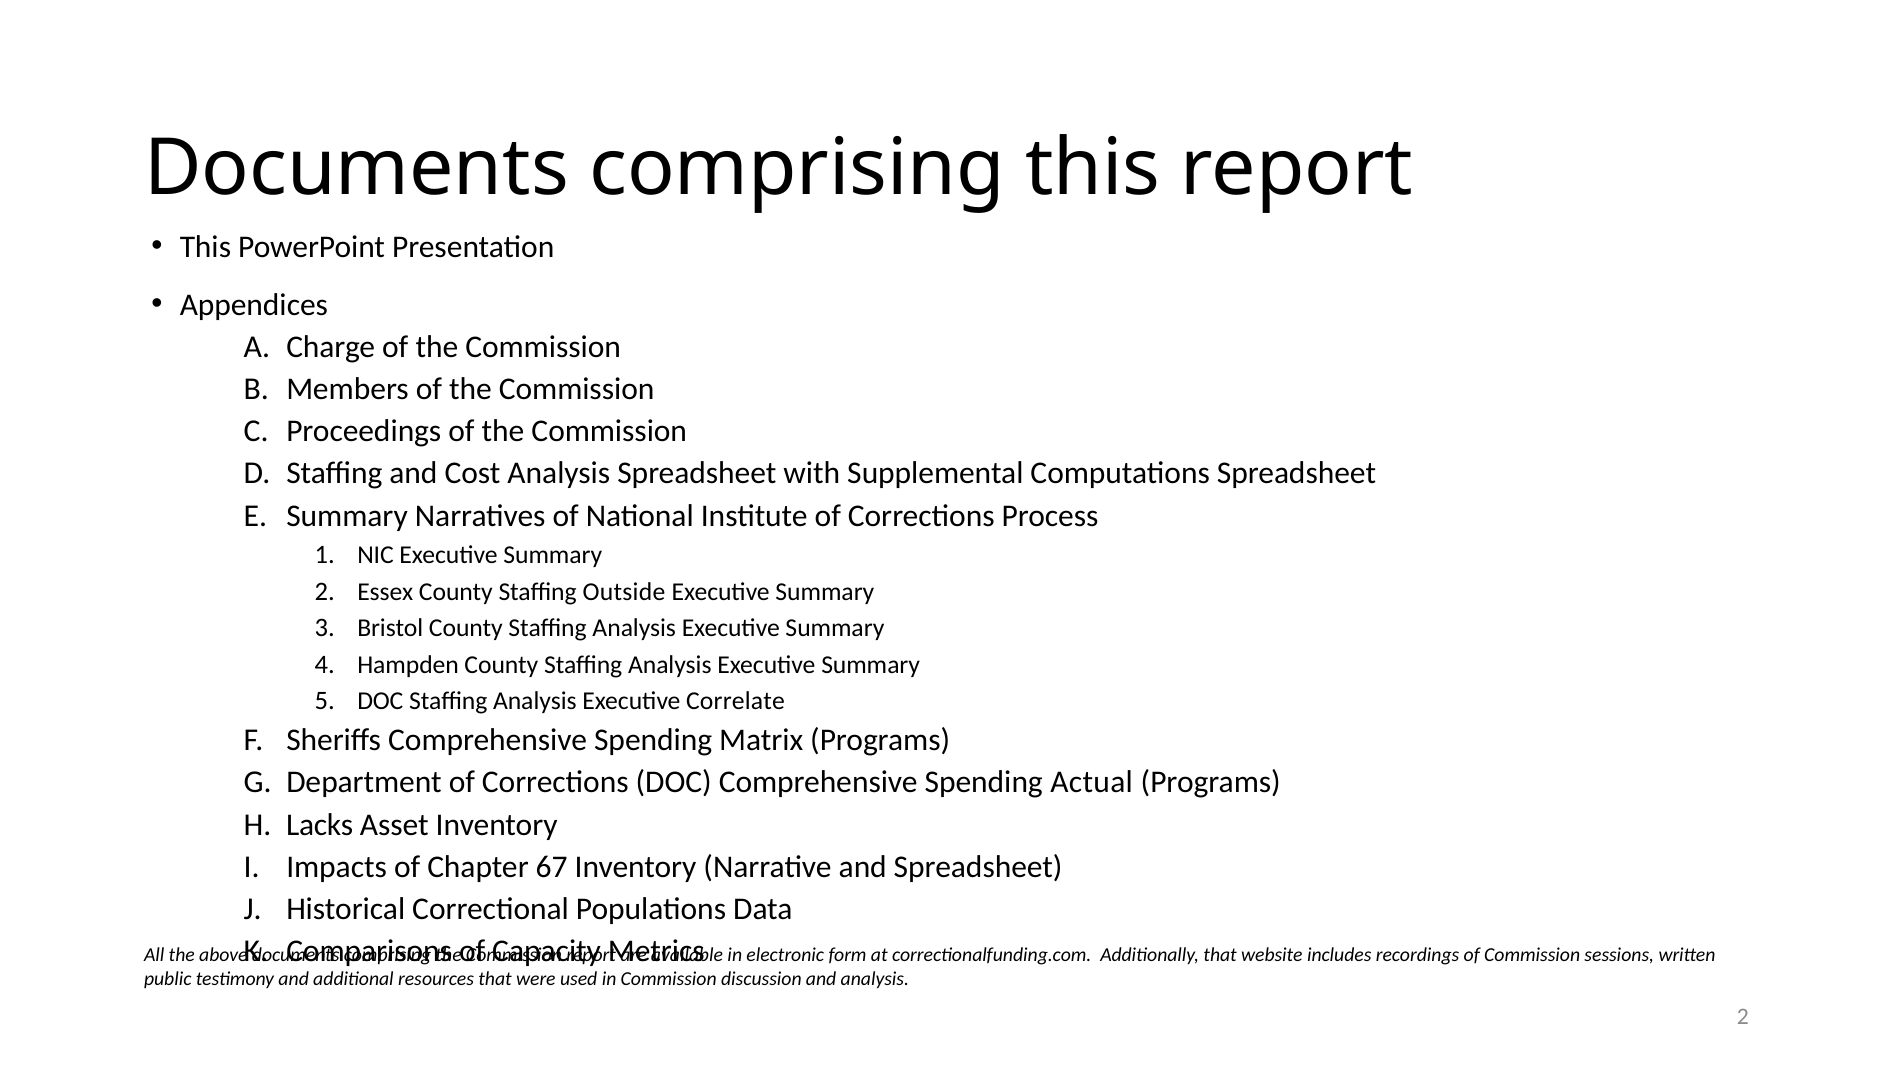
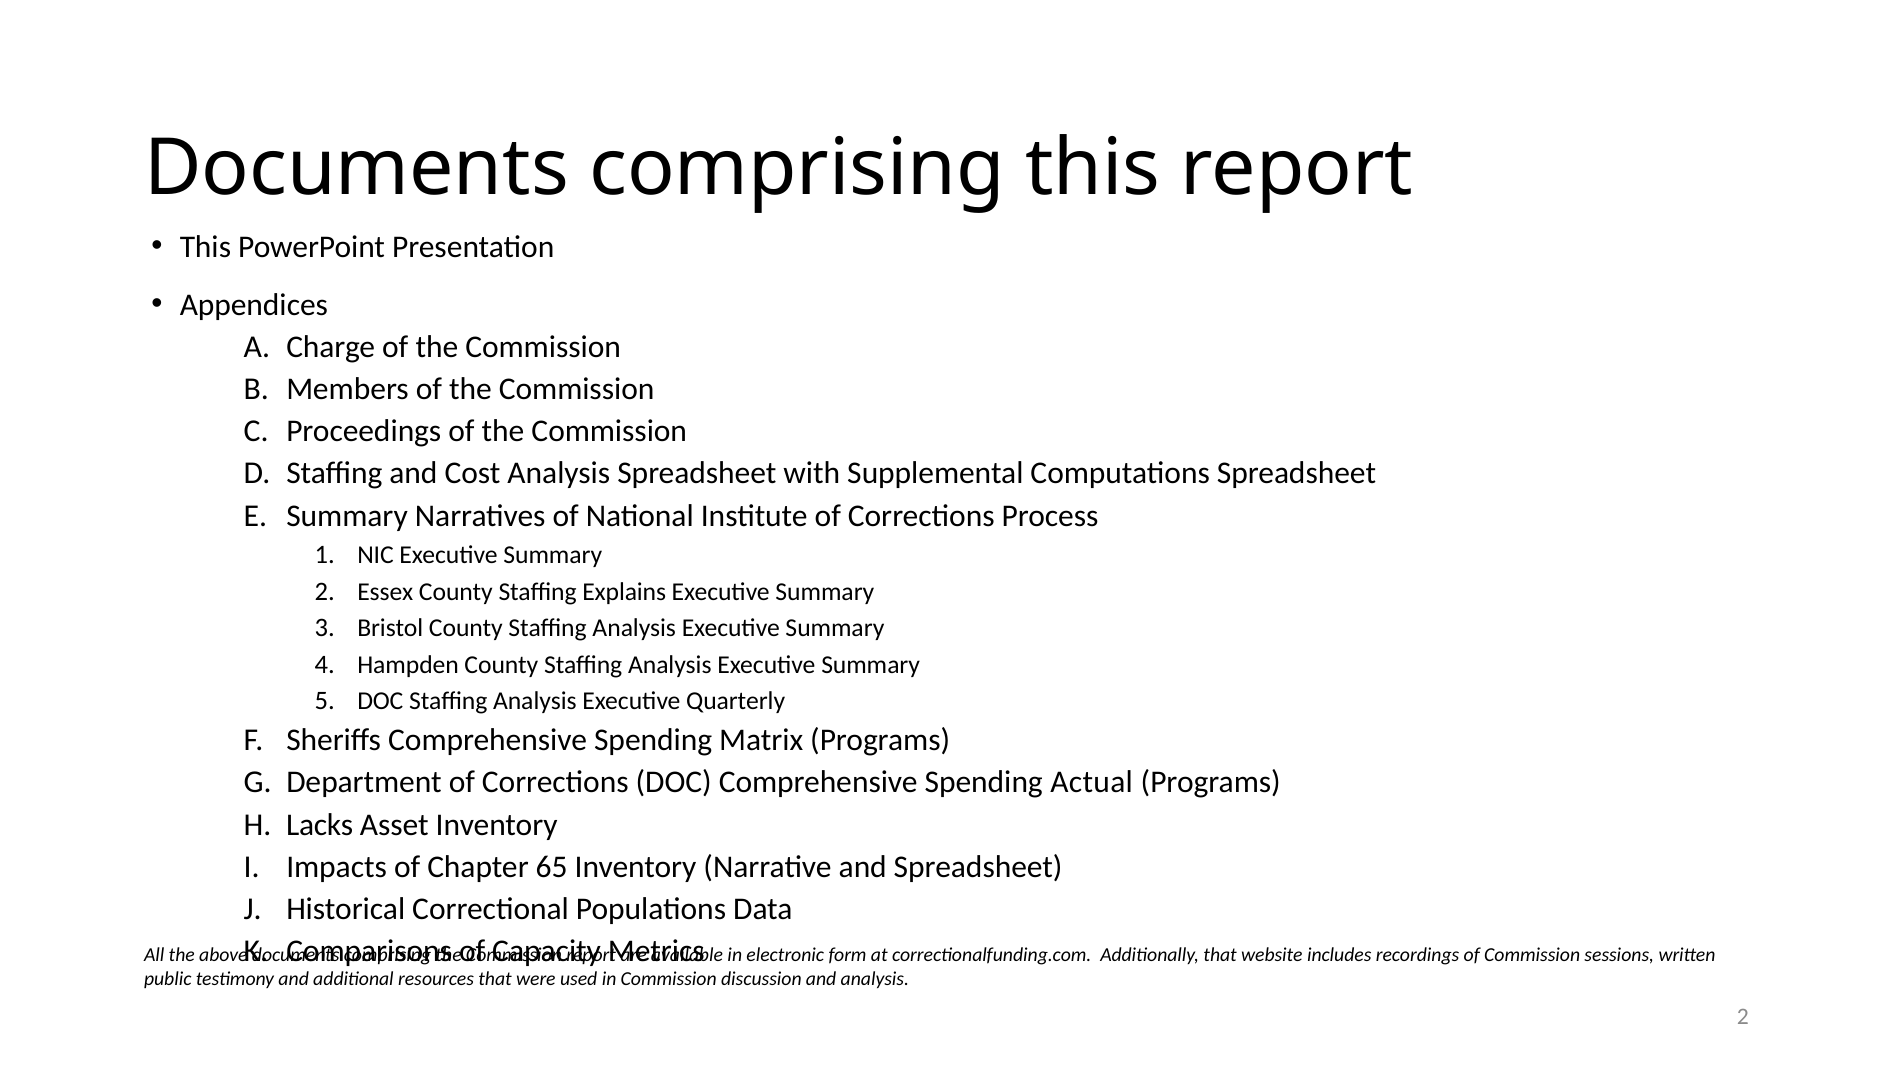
Outside: Outside -> Explains
Correlate: Correlate -> Quarterly
67: 67 -> 65
